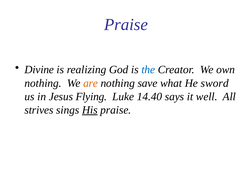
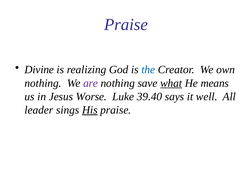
are colour: orange -> purple
what underline: none -> present
sword: sword -> means
Flying: Flying -> Worse
14.40: 14.40 -> 39.40
strives: strives -> leader
